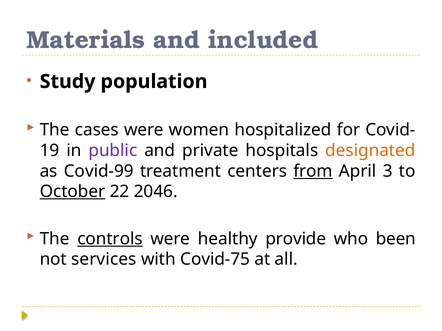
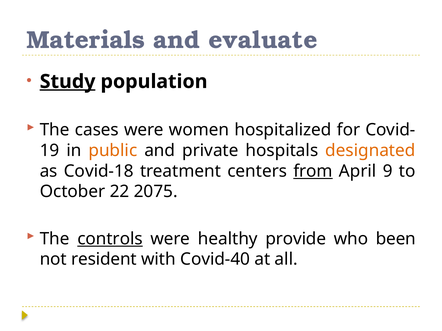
included: included -> evaluate
Study underline: none -> present
public colour: purple -> orange
Covid-99: Covid-99 -> Covid-18
3: 3 -> 9
October underline: present -> none
2046: 2046 -> 2075
services: services -> resident
Covid-75: Covid-75 -> Covid-40
